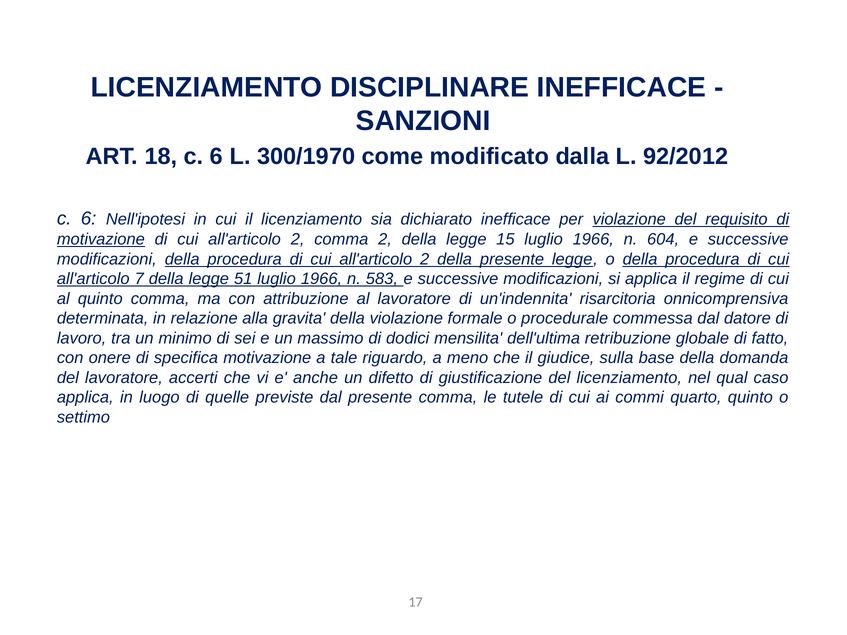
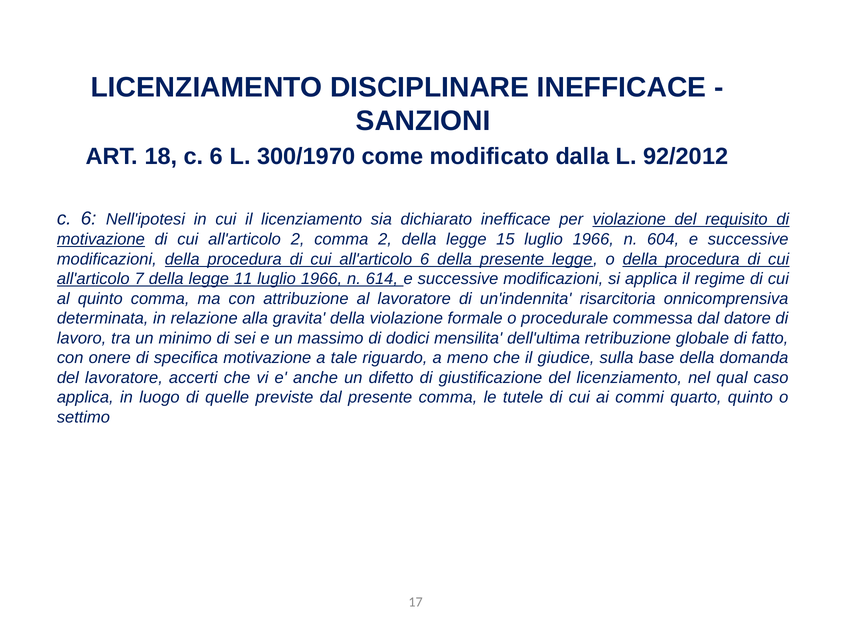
2 at (425, 259): 2 -> 6
51: 51 -> 11
583: 583 -> 614
